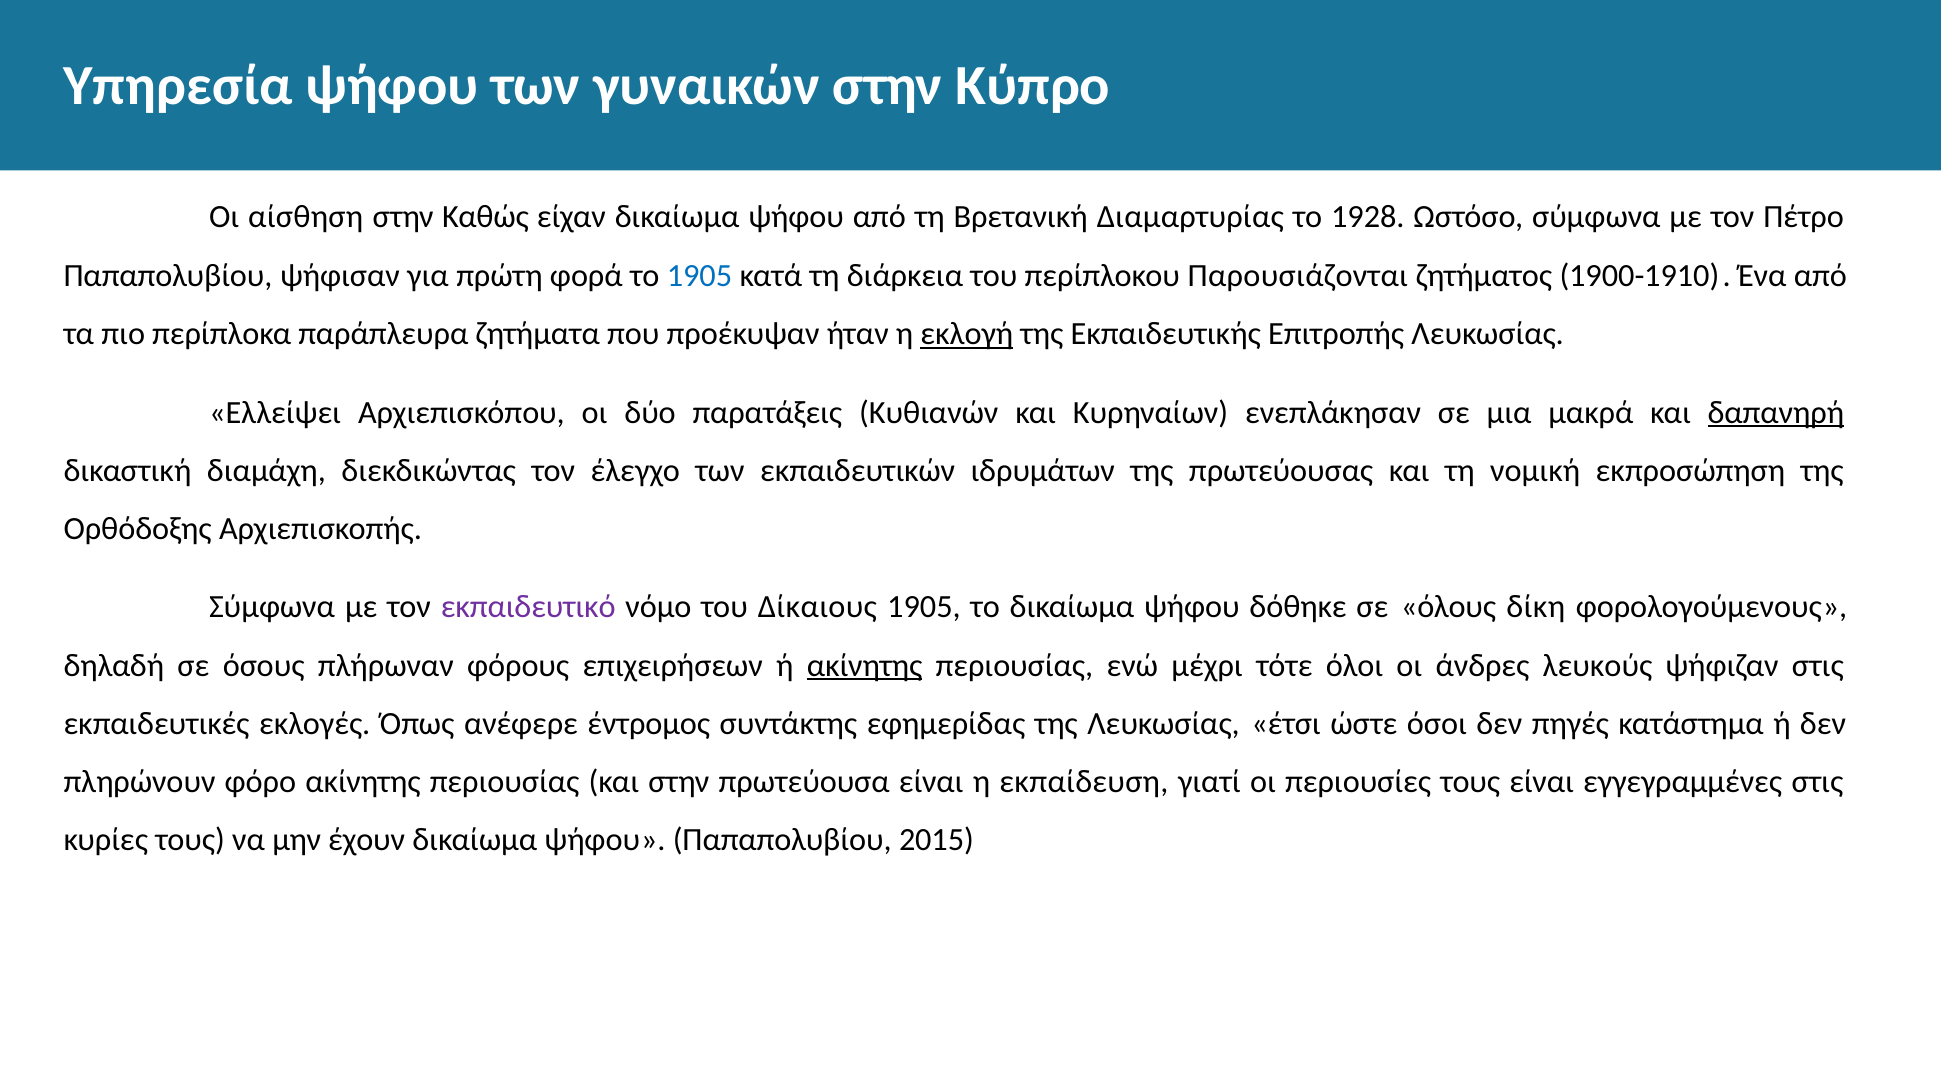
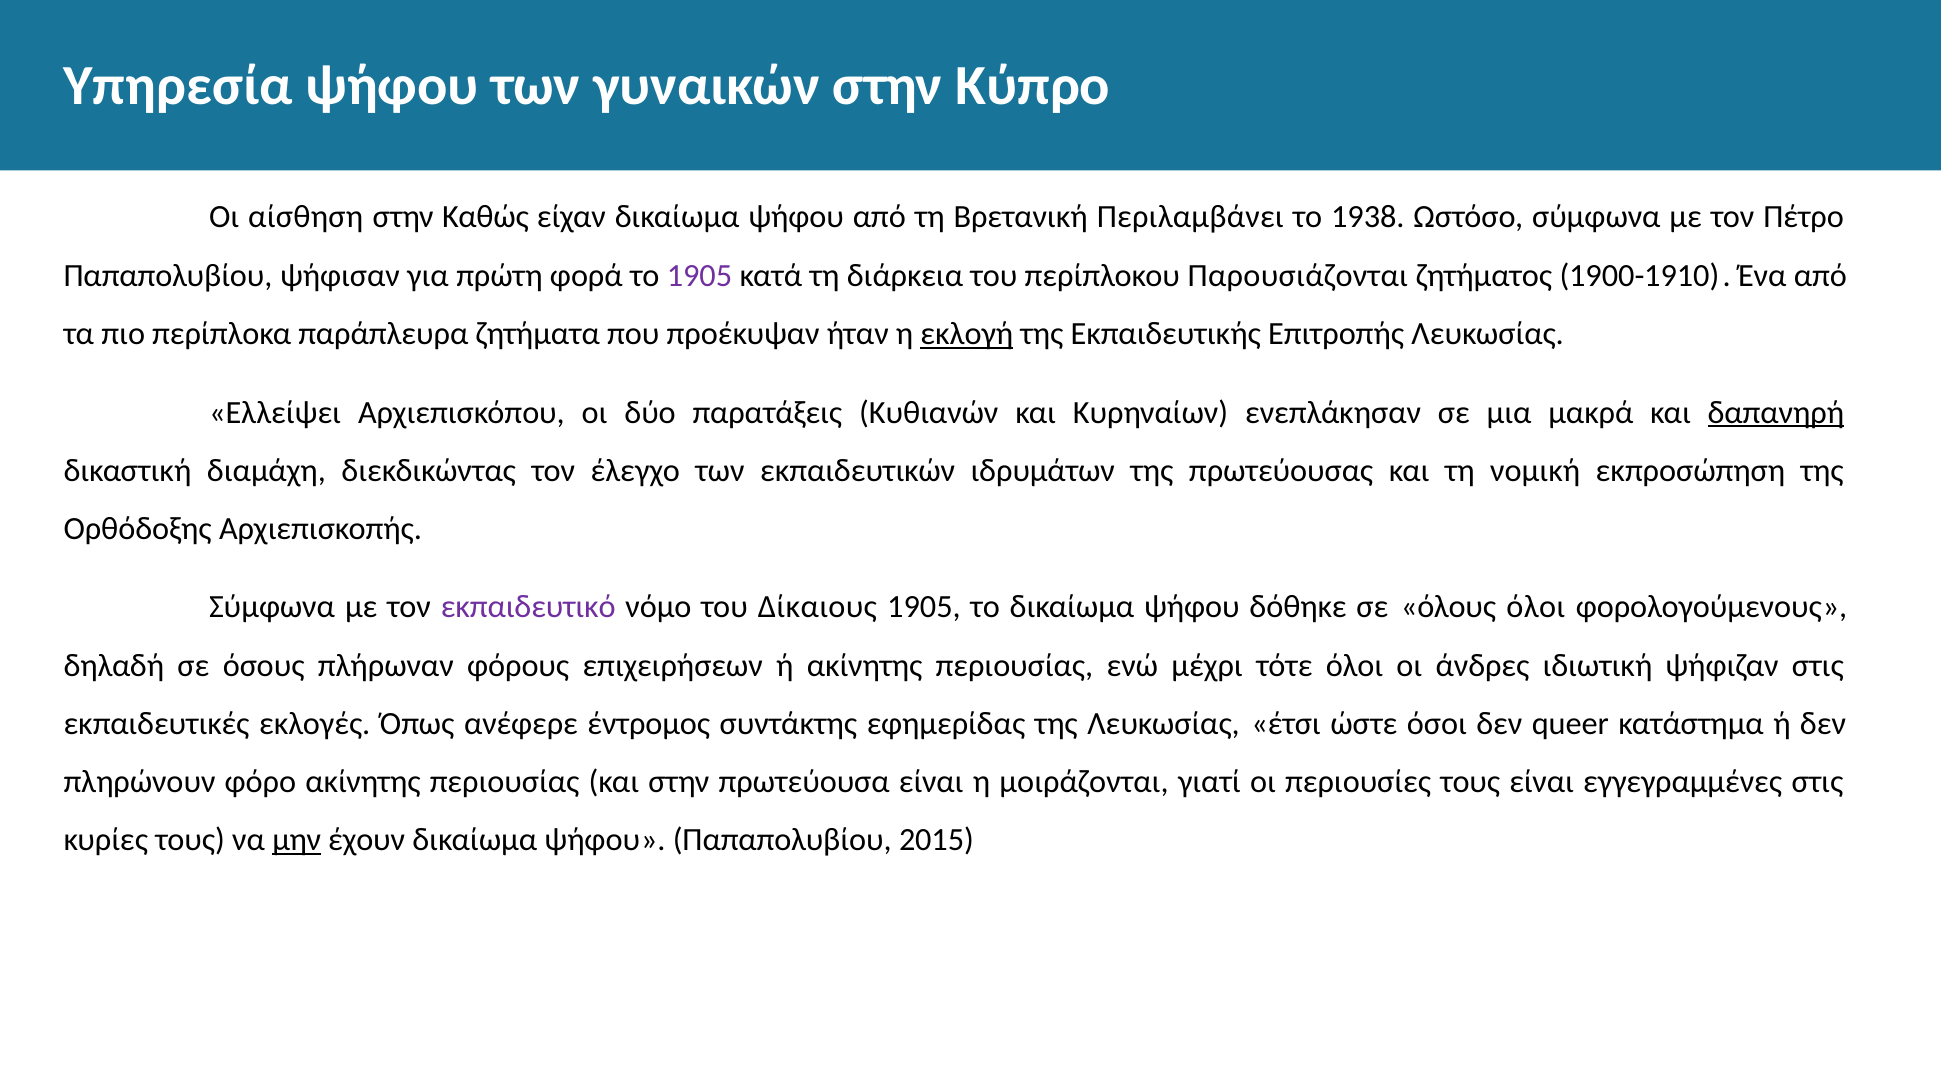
Διαμαρτυρίας: Διαμαρτυρίας -> Περιλαμβάνει
1928: 1928 -> 1938
1905 at (699, 276) colour: blue -> purple
όλους δίκη: δίκη -> όλοι
ακίνητης at (865, 665) underline: present -> none
λευκούς: λευκούς -> ιδιωτική
πηγές: πηγές -> queer
εκπαίδευση: εκπαίδευση -> μοιράζονται
μην underline: none -> present
